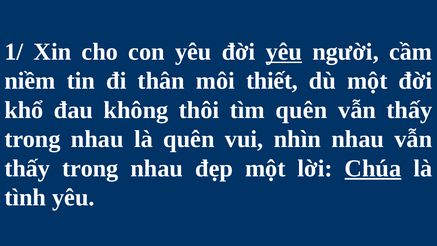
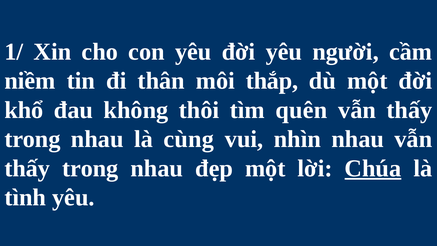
yêu at (284, 52) underline: present -> none
thiết: thiết -> thắp
là quên: quên -> cùng
